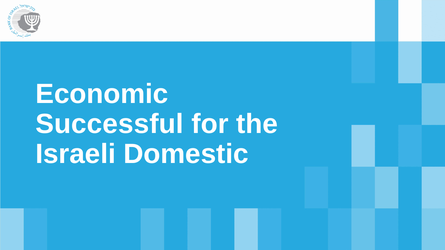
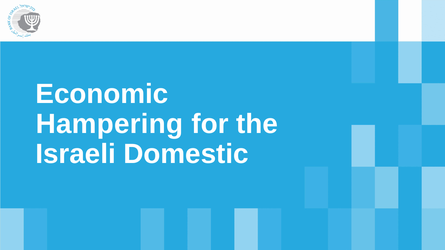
Successful: Successful -> Hampering
